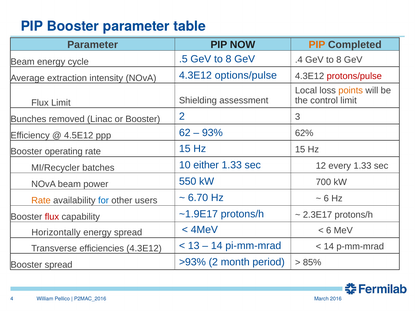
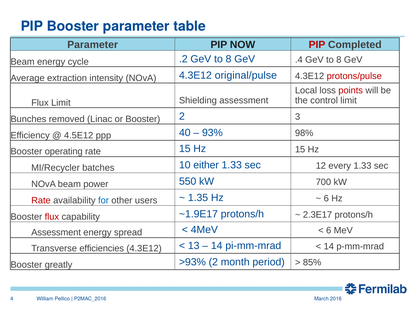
PIP at (317, 45) colour: orange -> red
.5: .5 -> .2
options/pulse: options/pulse -> original/pulse
points colour: orange -> red
62: 62 -> 40
62%: 62% -> 98%
Rate at (41, 201) colour: orange -> red
6.70: 6.70 -> 1.35
Horizontally at (56, 233): Horizontally -> Assessment
Booster spread: spread -> greatly
